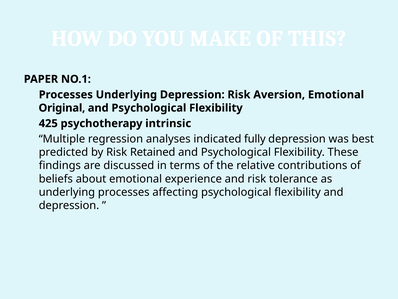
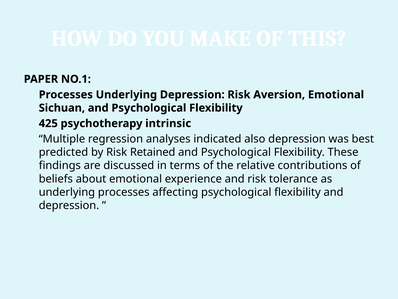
Original: Original -> Sichuan
fully: fully -> also
